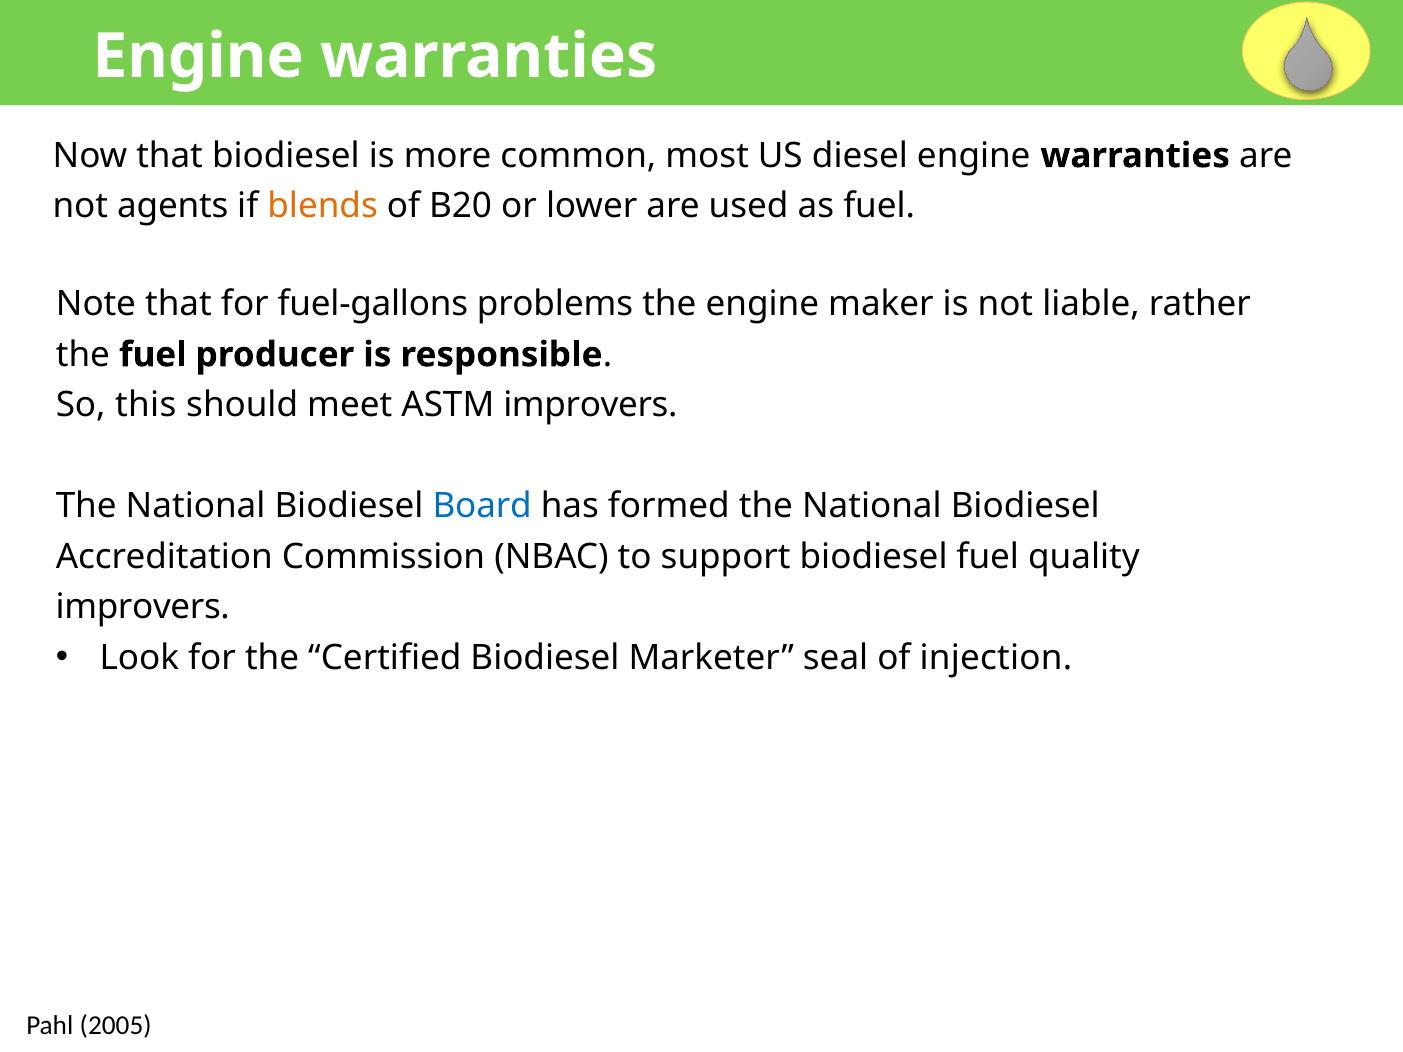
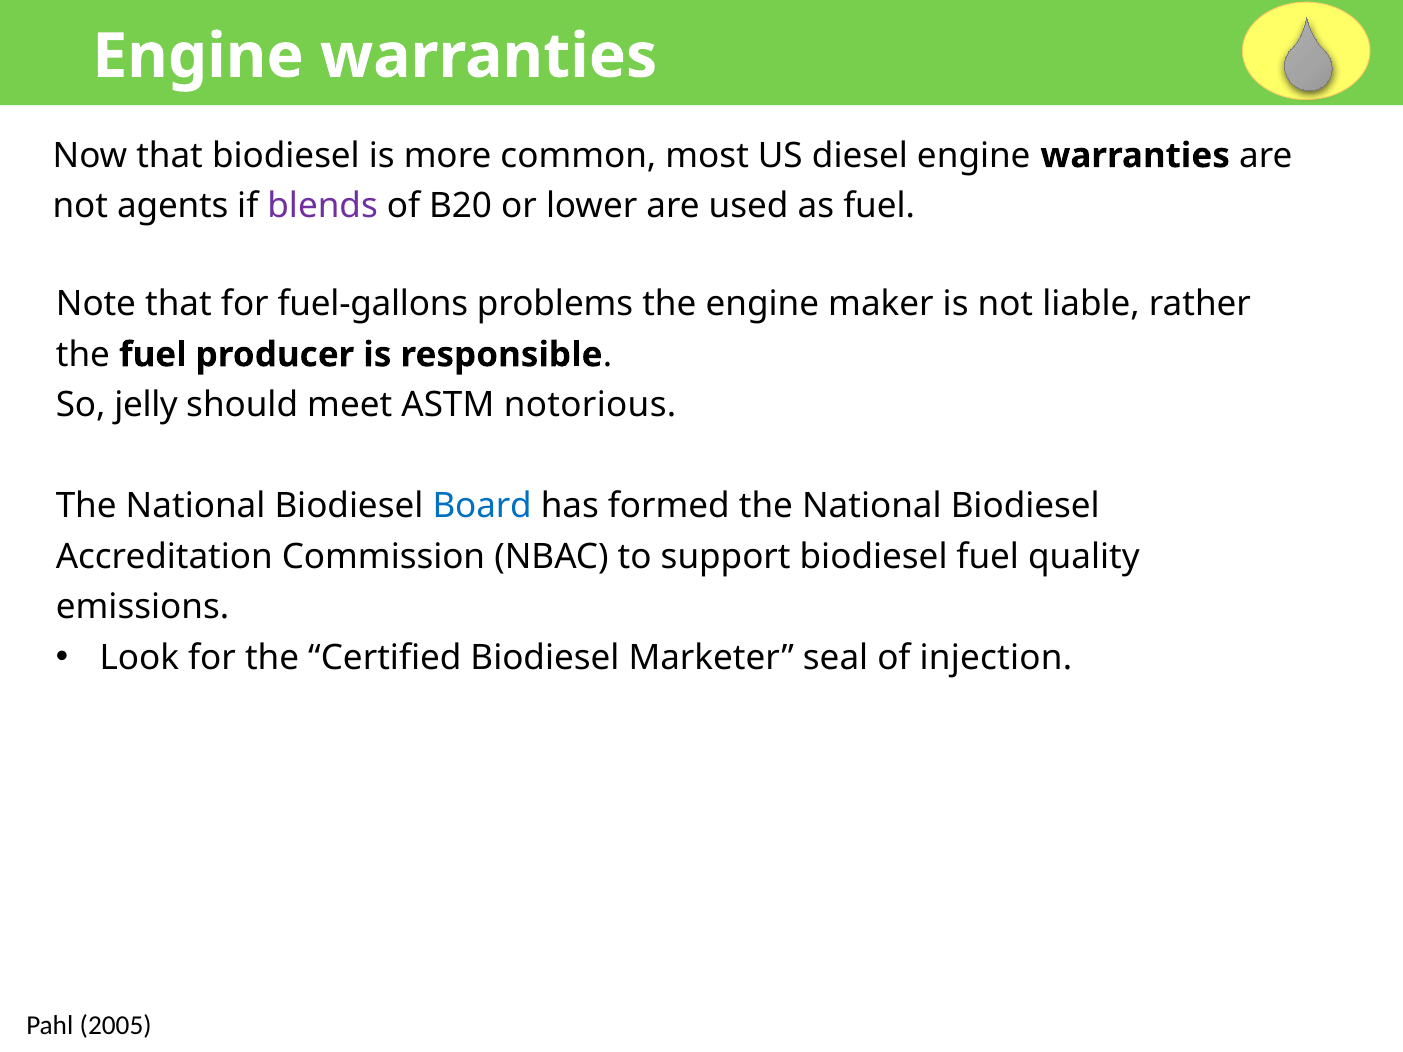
blends colour: orange -> purple
this: this -> jelly
ASTM improvers: improvers -> notorious
improvers at (143, 607): improvers -> emissions
